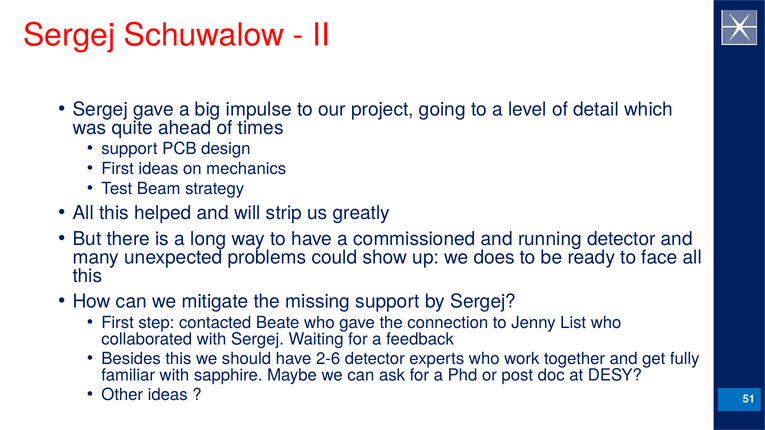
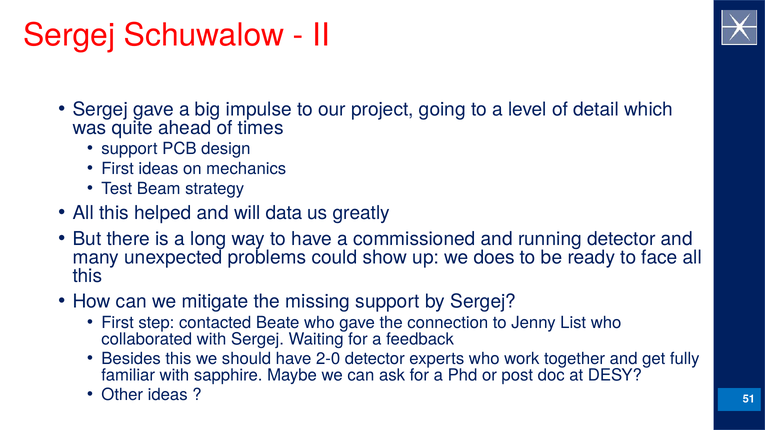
strip: strip -> data
2-6: 2-6 -> 2-0
